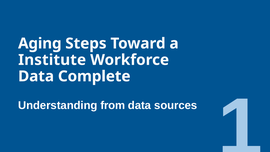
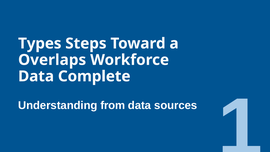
Aging: Aging -> Types
Institute: Institute -> Overlaps
